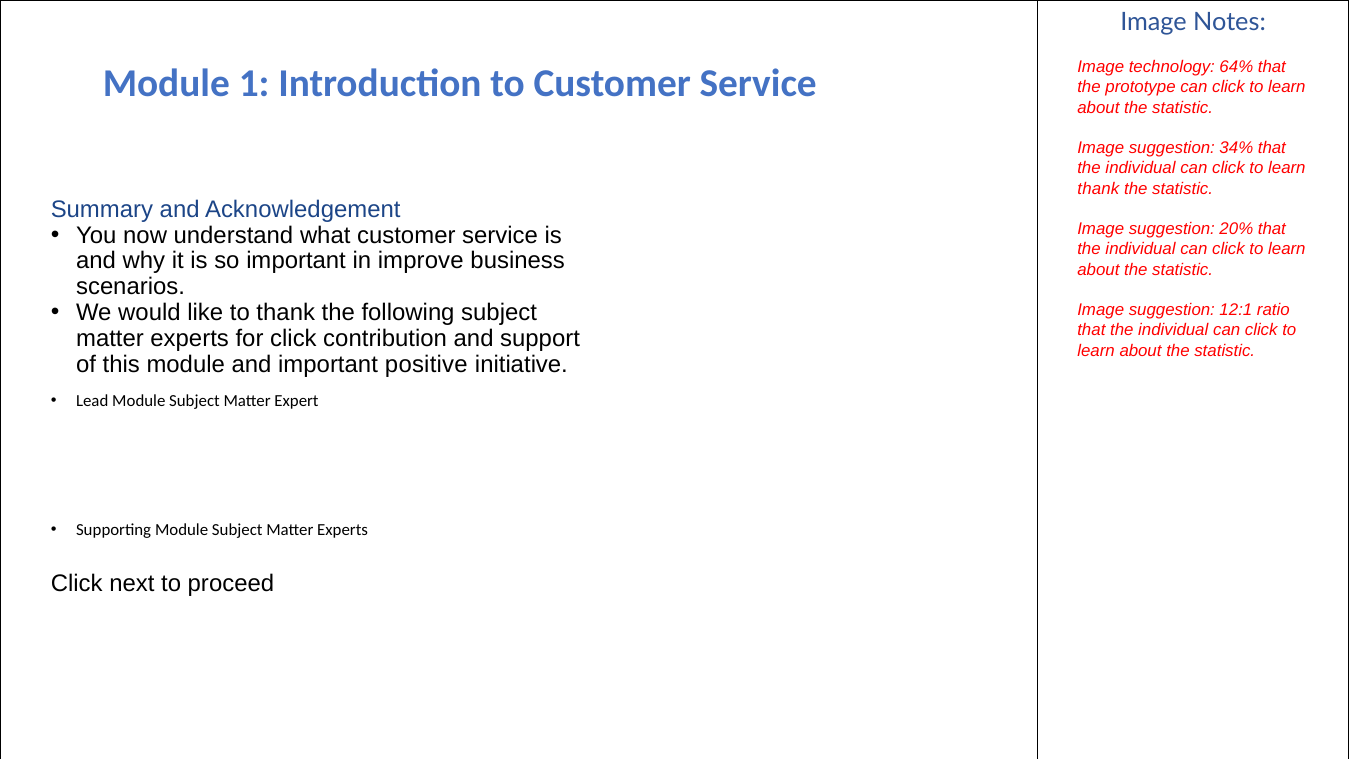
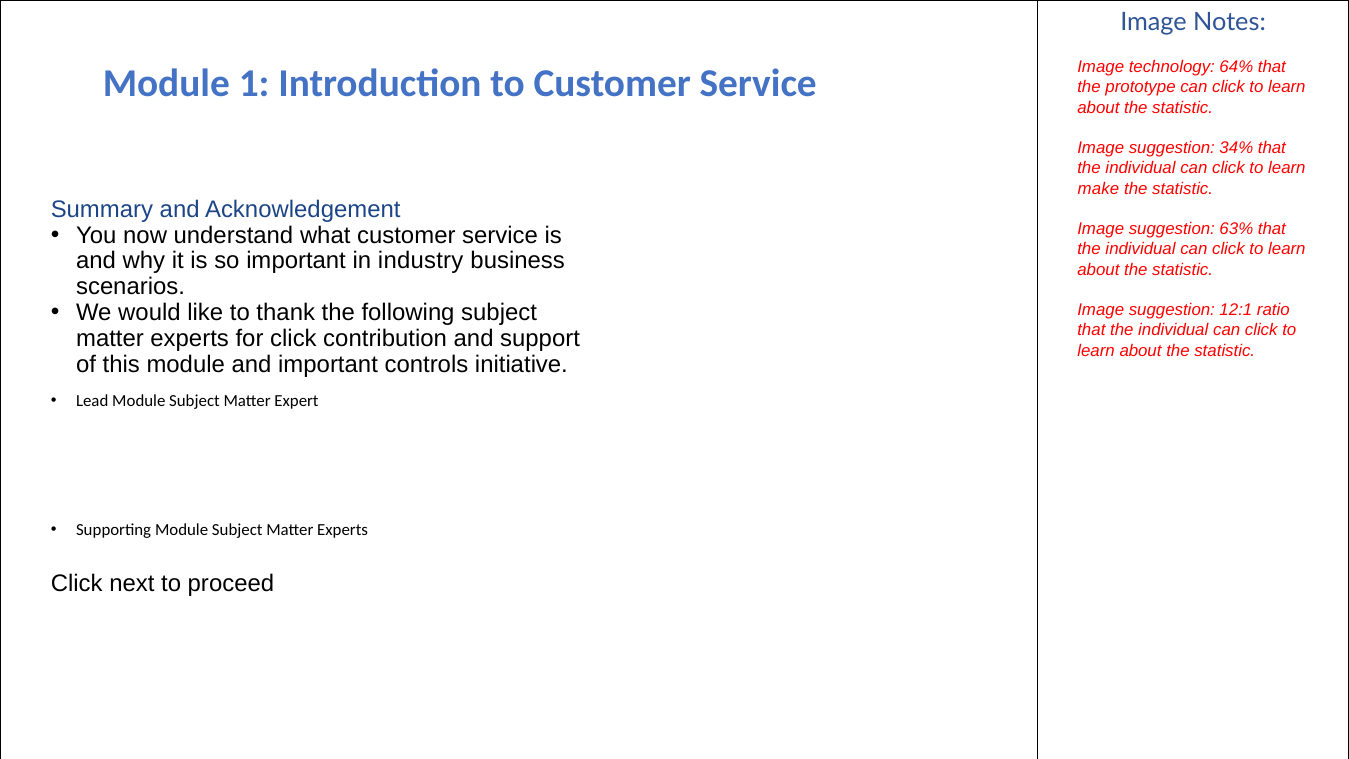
thank at (1098, 189): thank -> make
20%: 20% -> 63%
improve: improve -> industry
positive: positive -> controls
